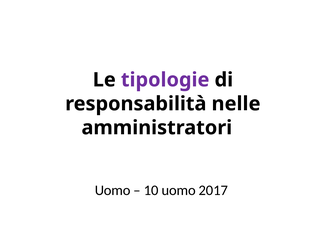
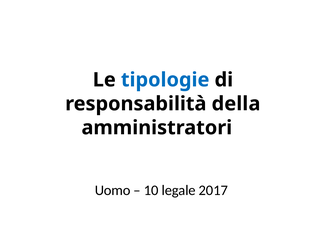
tipologie colour: purple -> blue
nelle: nelle -> della
10 uomo: uomo -> legale
